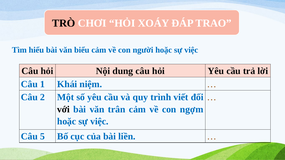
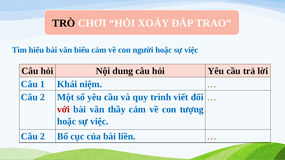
với colour: black -> red
trân: trân -> thầy
ngợm: ngợm -> tượng
5 at (43, 137): 5 -> 2
